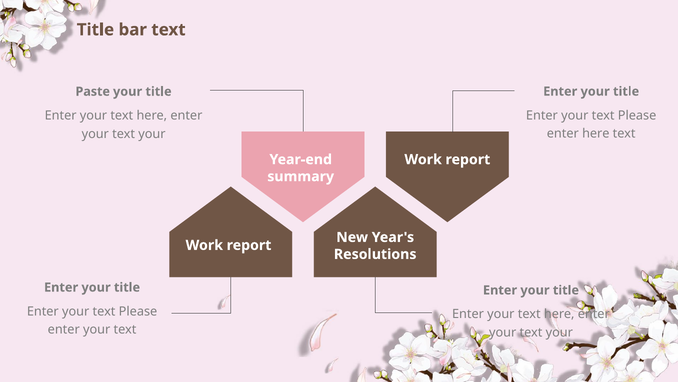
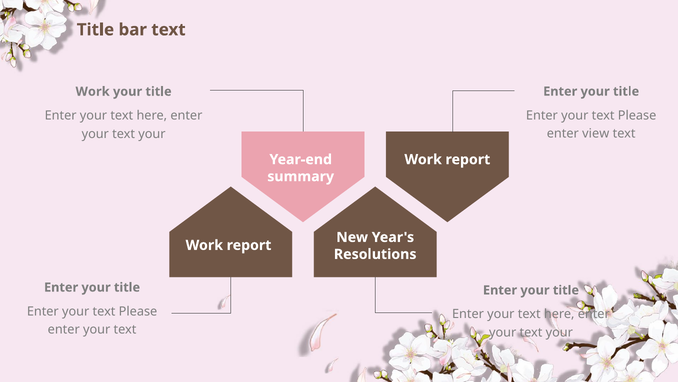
Paste at (93, 91): Paste -> Work
enter here: here -> view
